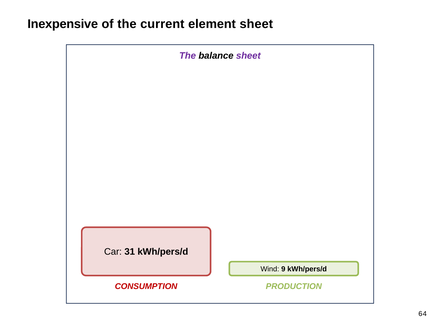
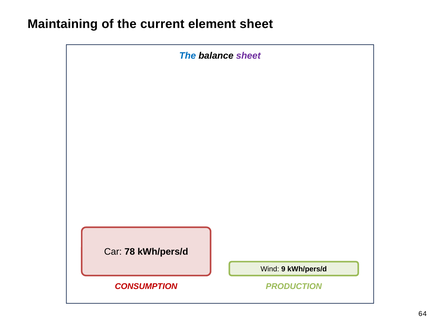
Inexpensive: Inexpensive -> Maintaining
The at (188, 56) colour: purple -> blue
31: 31 -> 78
